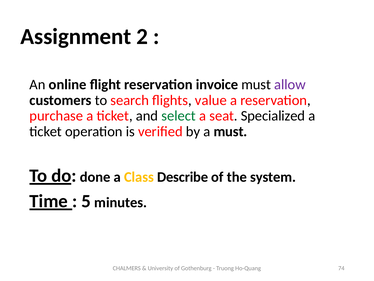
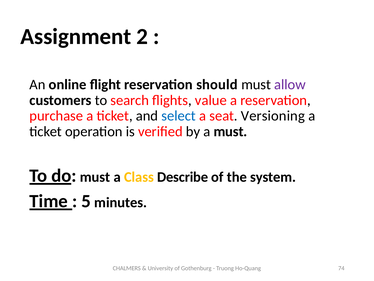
invoice: invoice -> should
select colour: green -> blue
Specialized: Specialized -> Versioning
do done: done -> must
